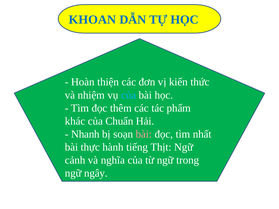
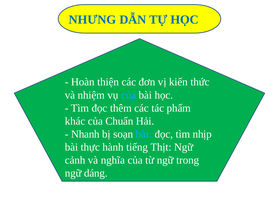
KHOAN: KHOAN -> NHƯNG
bài at (144, 134) colour: pink -> light blue
nhất: nhất -> nhịp
ngây: ngây -> dáng
